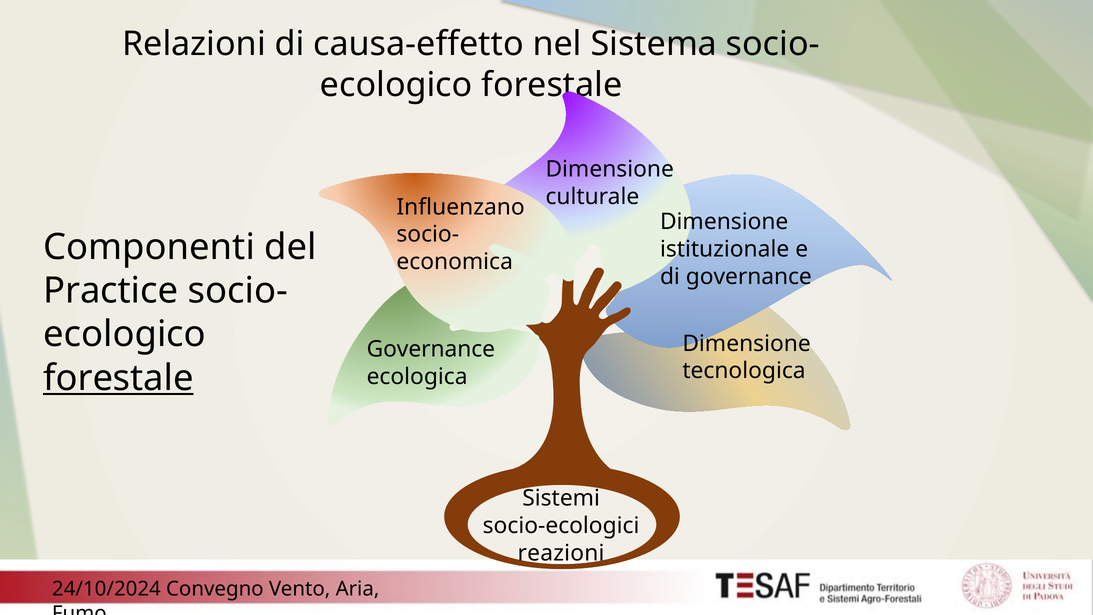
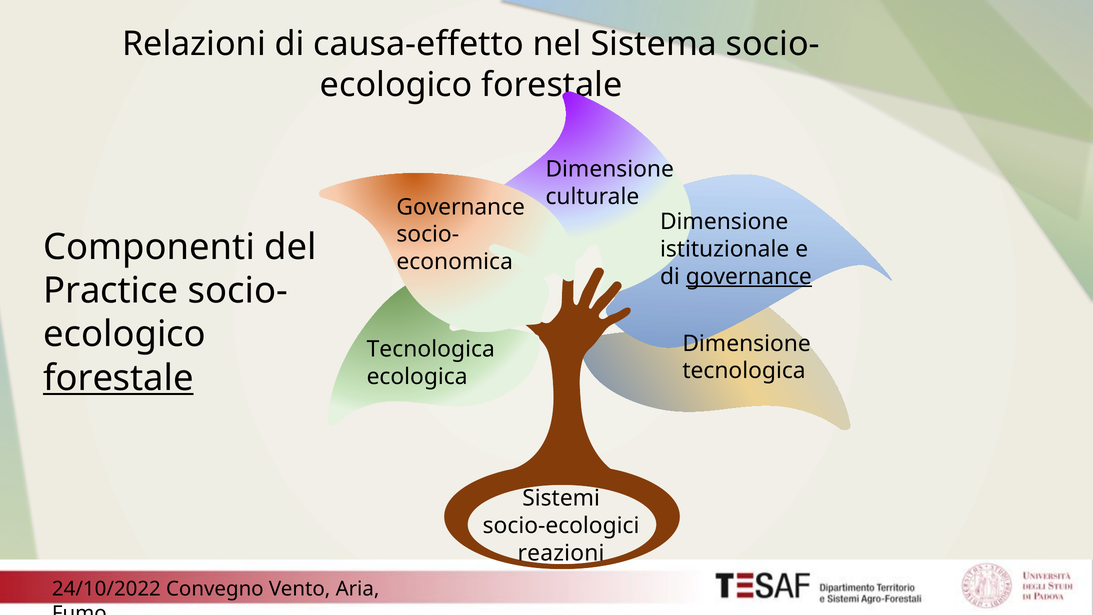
Influenzano at (461, 207): Influenzano -> Governance
governance at (749, 276) underline: none -> present
Governance at (431, 349): Governance -> Tecnologica
24/10/2024: 24/10/2024 -> 24/10/2022
